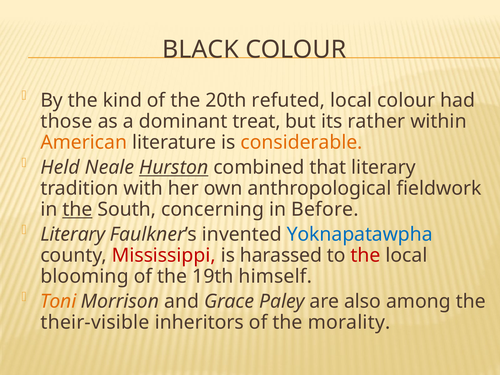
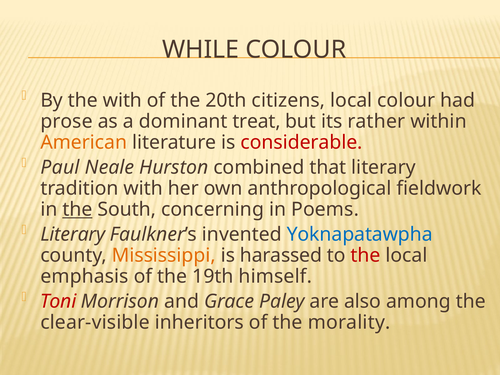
BLACK: BLACK -> WHILE
the kind: kind -> with
refuted: refuted -> citizens
those: those -> prose
considerable colour: orange -> red
Held: Held -> Paul
Hurston underline: present -> none
Before: Before -> Poems
Mississippi colour: red -> orange
blooming: blooming -> emphasis
Toni colour: orange -> red
their-visible: their-visible -> clear-visible
